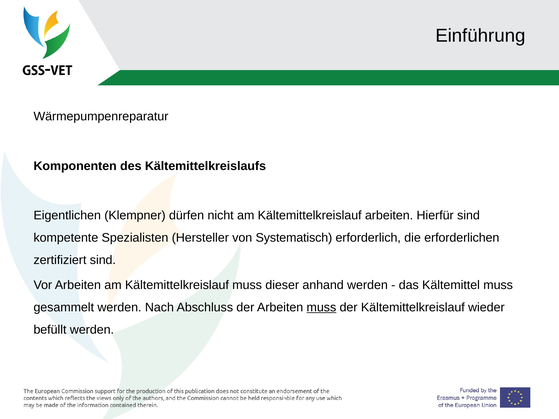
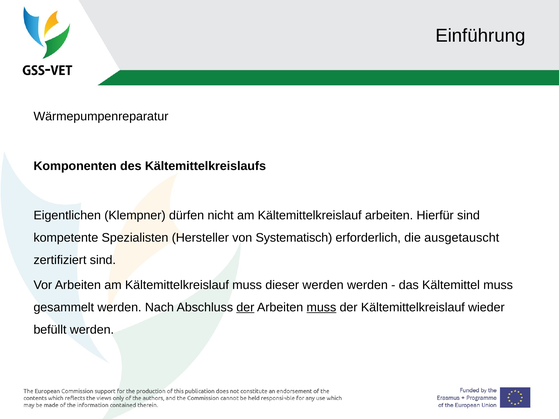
erforderlichen: erforderlichen -> ausgetauscht
dieser anhand: anhand -> werden
der at (245, 308) underline: none -> present
